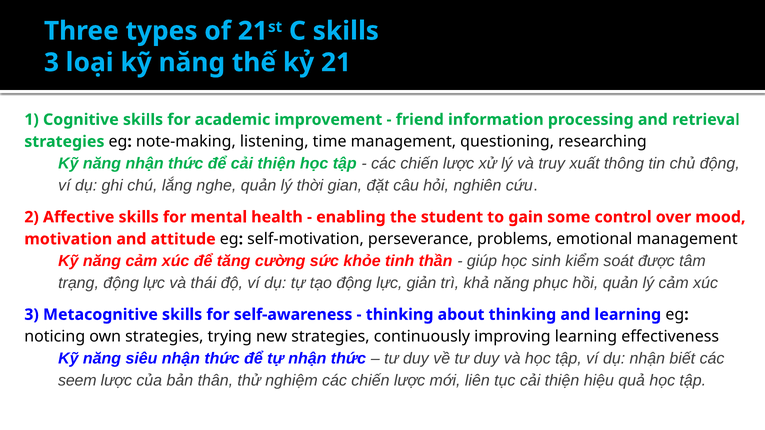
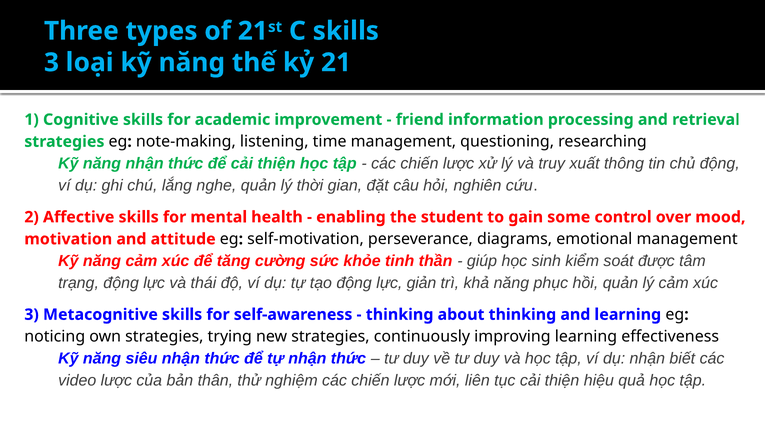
problems: problems -> diagrams
seem: seem -> video
